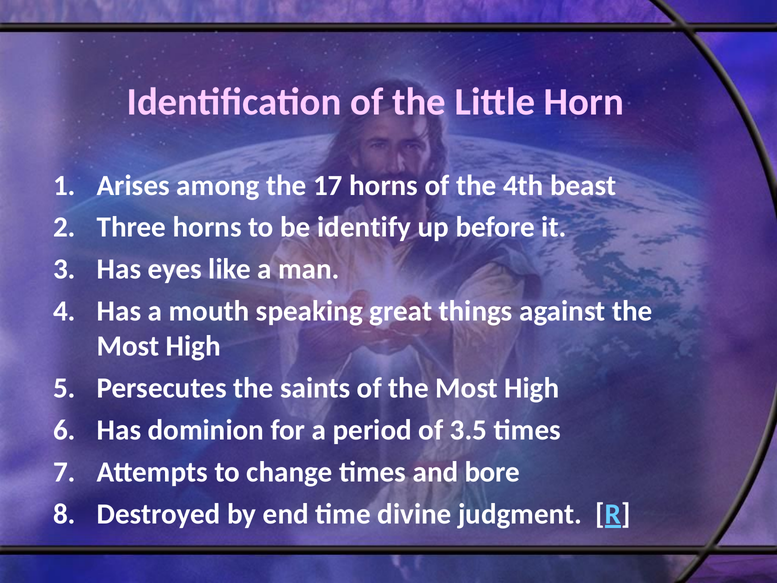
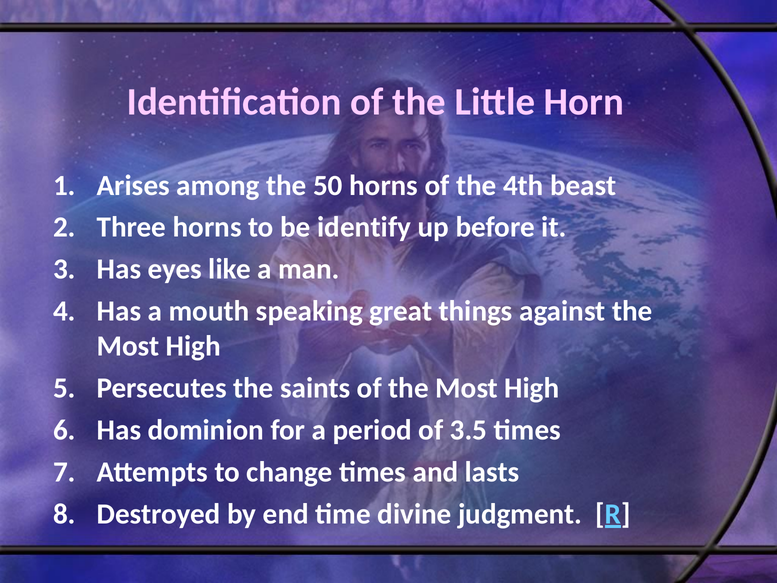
17: 17 -> 50
bore: bore -> lasts
